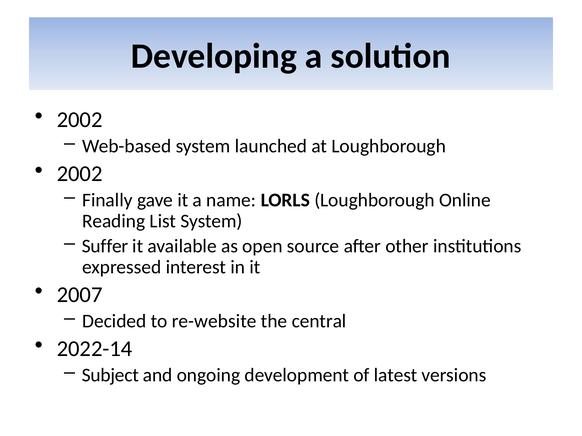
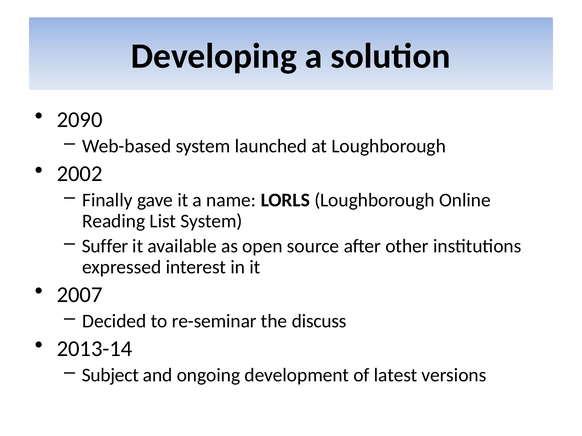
2002 at (80, 120): 2002 -> 2090
re-website: re-website -> re-seminar
central: central -> discuss
2022-14: 2022-14 -> 2013-14
